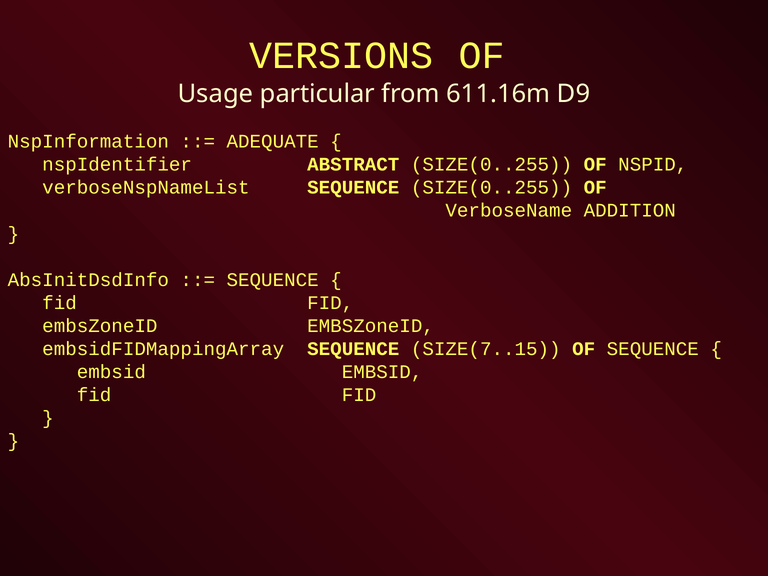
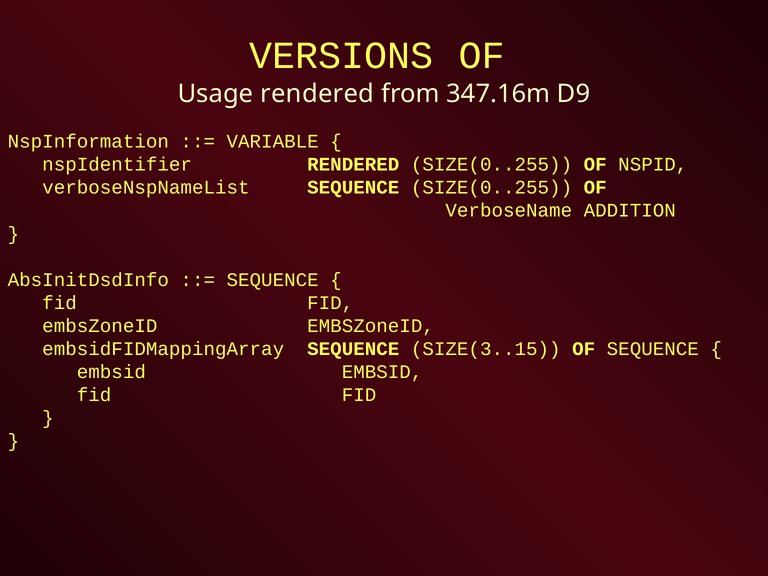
Usage particular: particular -> rendered
611.16m: 611.16m -> 347.16m
ADEQUATE: ADEQUATE -> VARIABLE
nspIdentifier ABSTRACT: ABSTRACT -> RENDERED
SIZE(7..15: SIZE(7..15 -> SIZE(3..15
